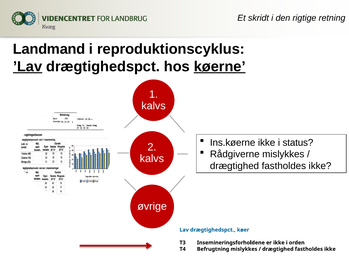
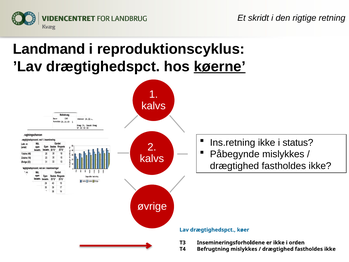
’Lav underline: present -> none
Ins.køerne: Ins.køerne -> Ins.retning
Rådgiverne: Rådgiverne -> Påbegynde
